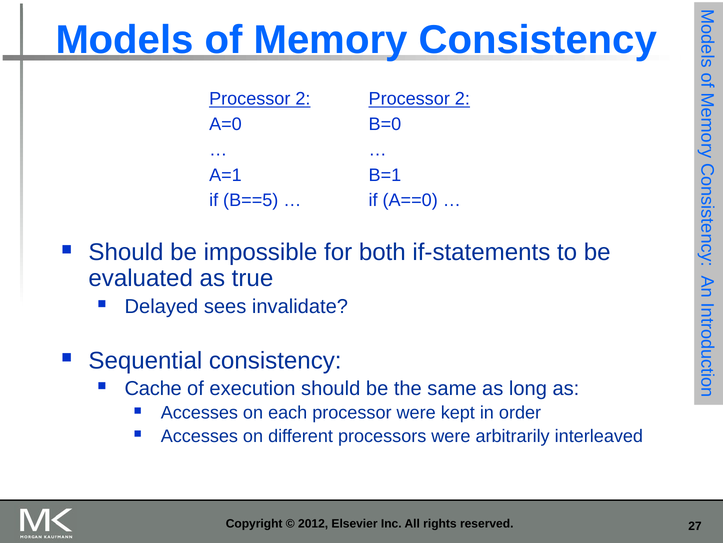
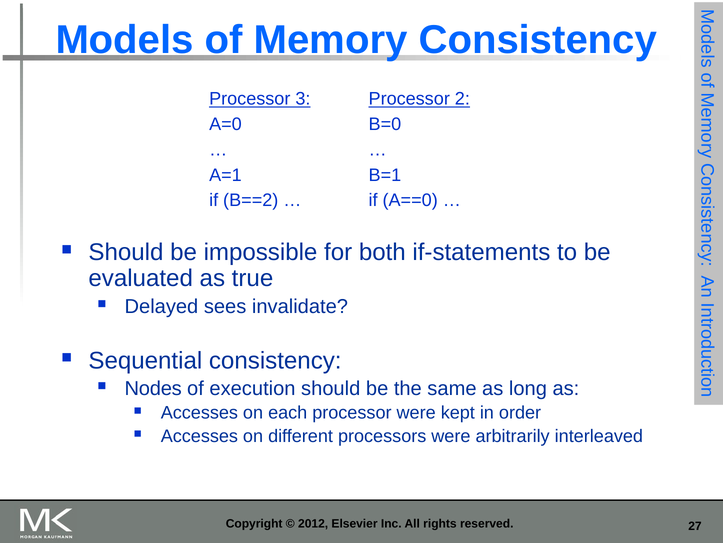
2 at (303, 99): 2 -> 3
B==5: B==5 -> B==2
Cache: Cache -> Nodes
